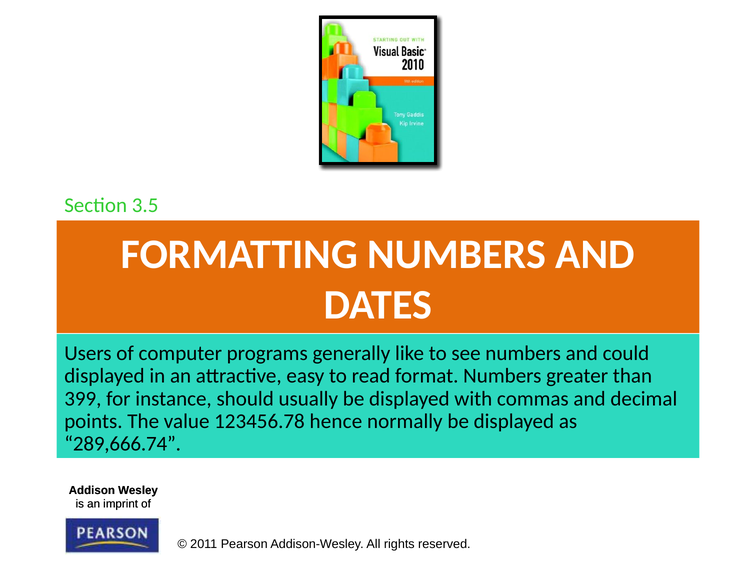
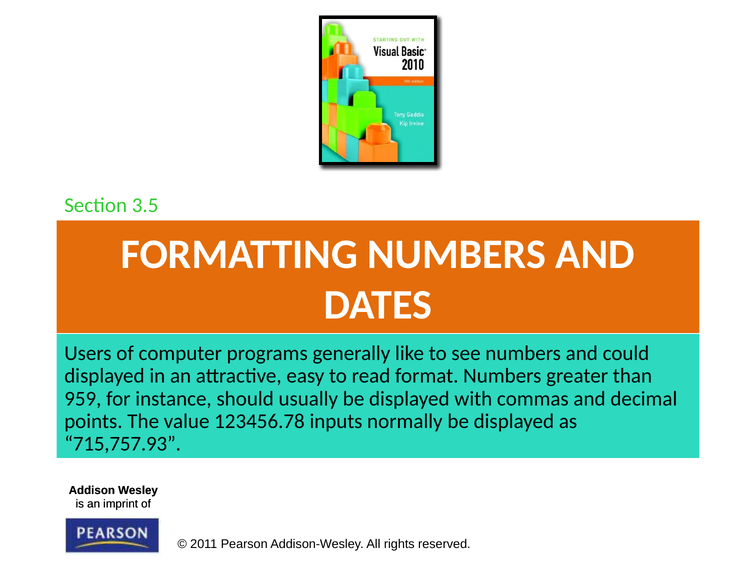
399: 399 -> 959
hence: hence -> inputs
289,666.74: 289,666.74 -> 715,757.93
